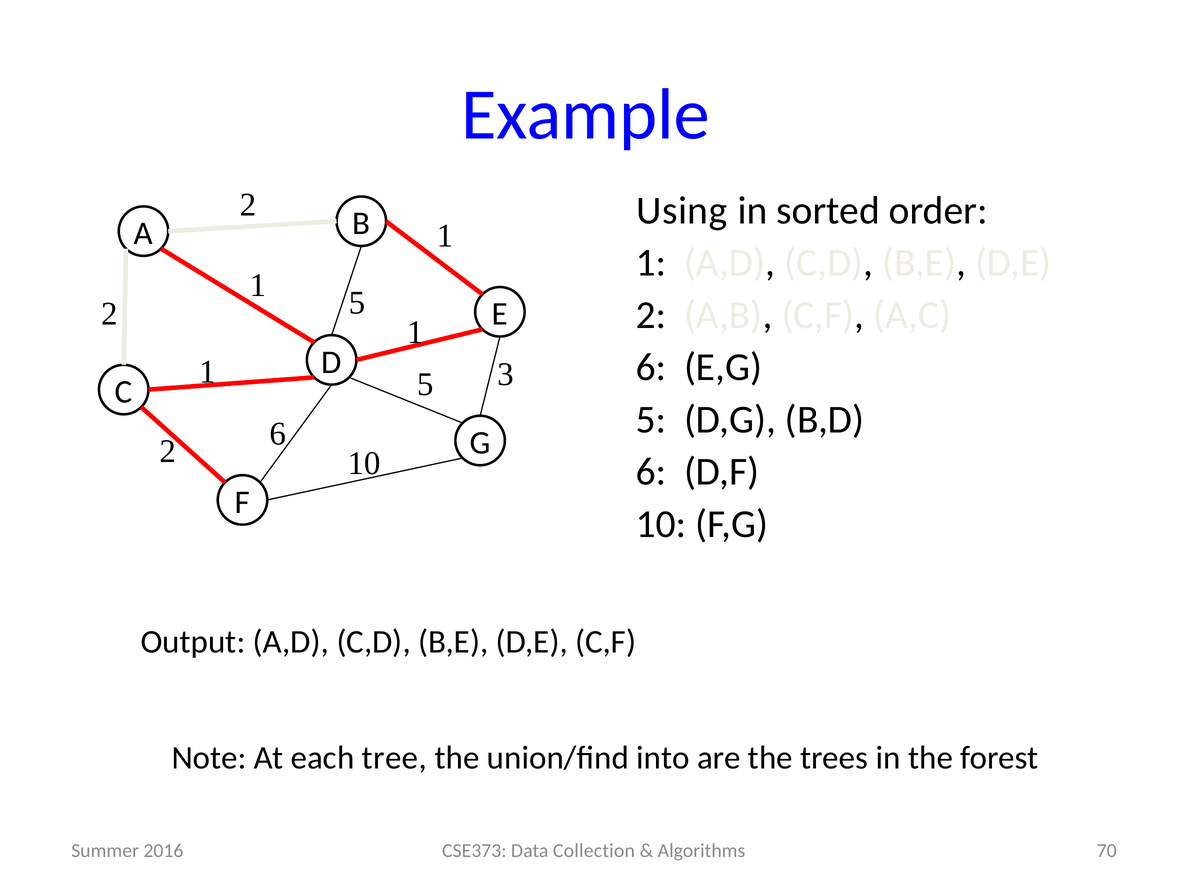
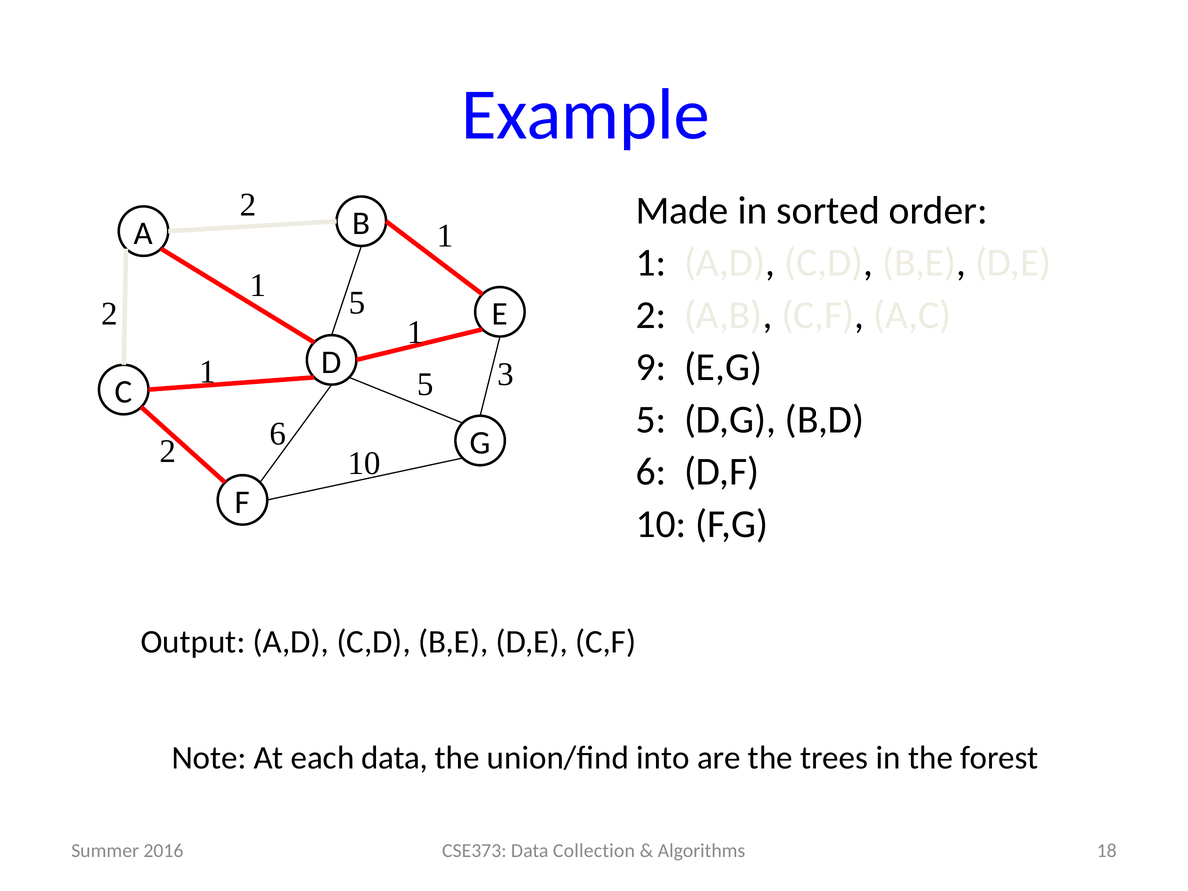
Using: Using -> Made
6 at (651, 367): 6 -> 9
each tree: tree -> data
70: 70 -> 18
